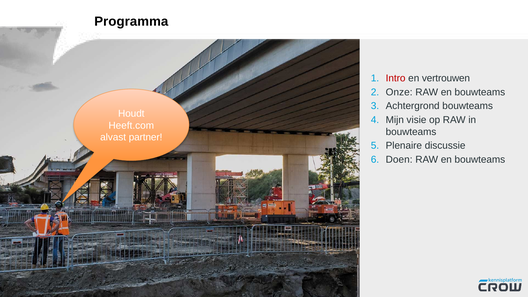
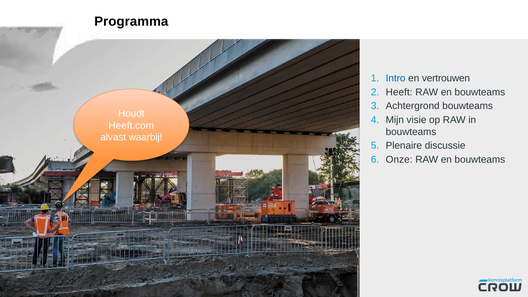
Intro colour: red -> blue
Onze: Onze -> Heeft
partner: partner -> waarbij
Doen: Doen -> Onze
